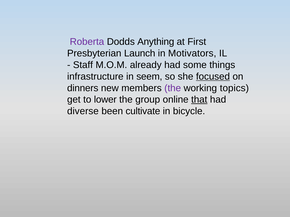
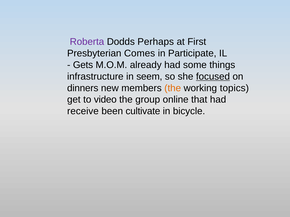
Anything: Anything -> Perhaps
Launch: Launch -> Comes
Motivators: Motivators -> Participate
Staff: Staff -> Gets
the at (173, 88) colour: purple -> orange
lower: lower -> video
that underline: present -> none
diverse: diverse -> receive
